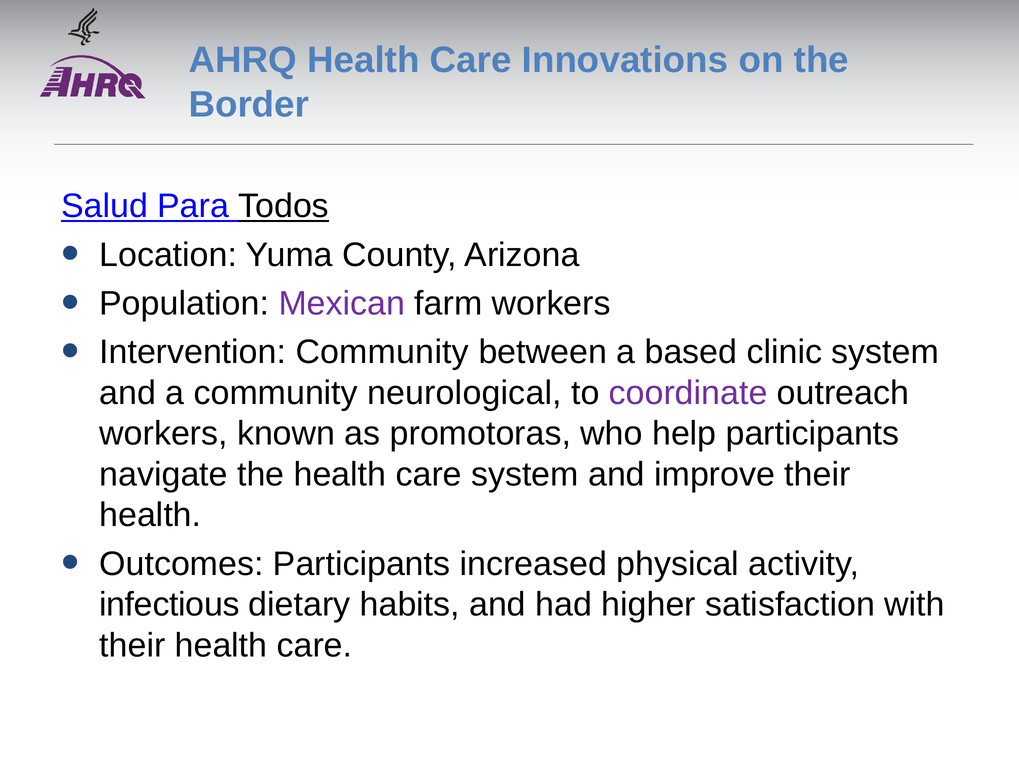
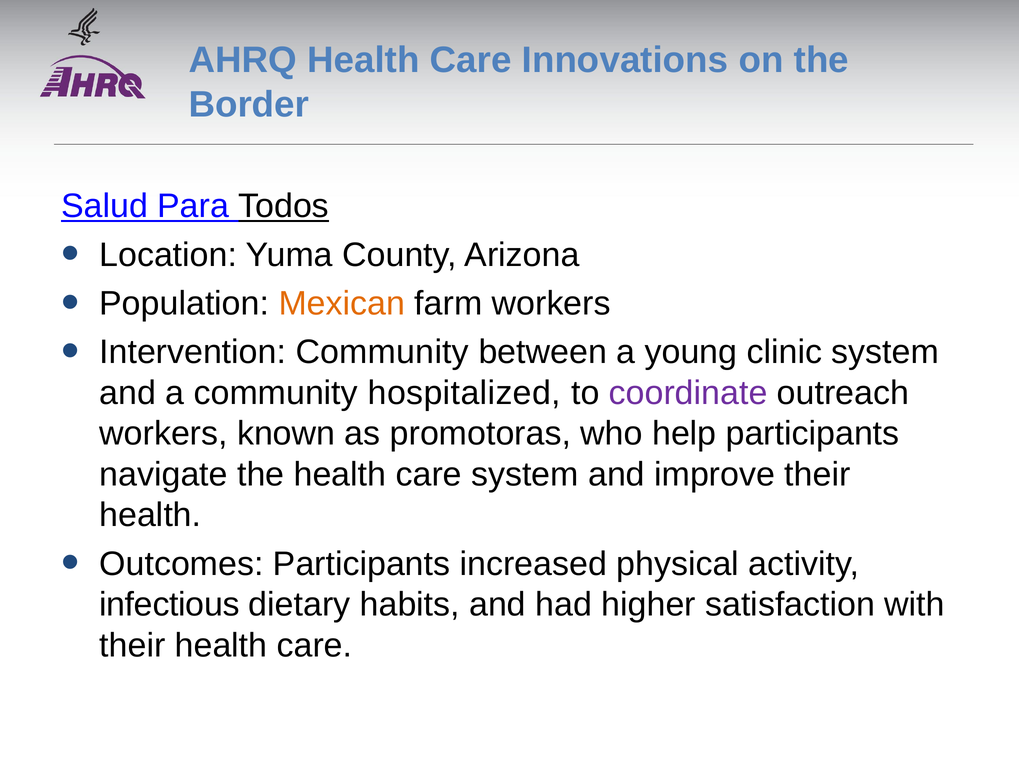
Mexican colour: purple -> orange
based: based -> young
neurological: neurological -> hospitalized
